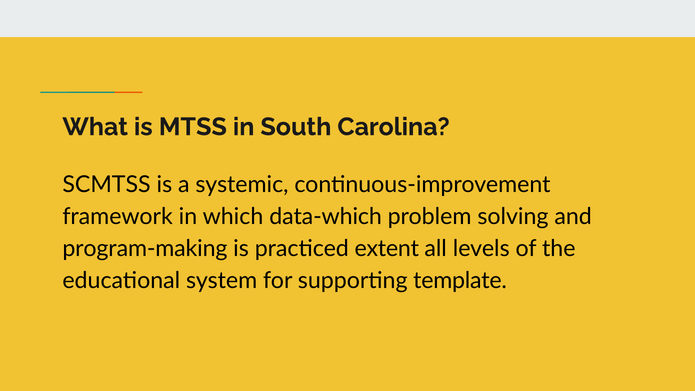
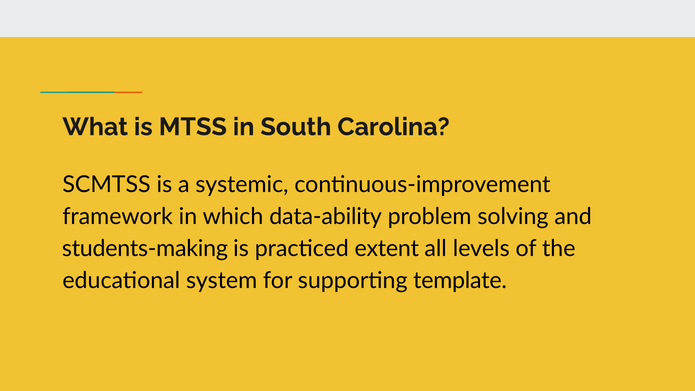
data-which: data-which -> data-ability
program-making: program-making -> students-making
